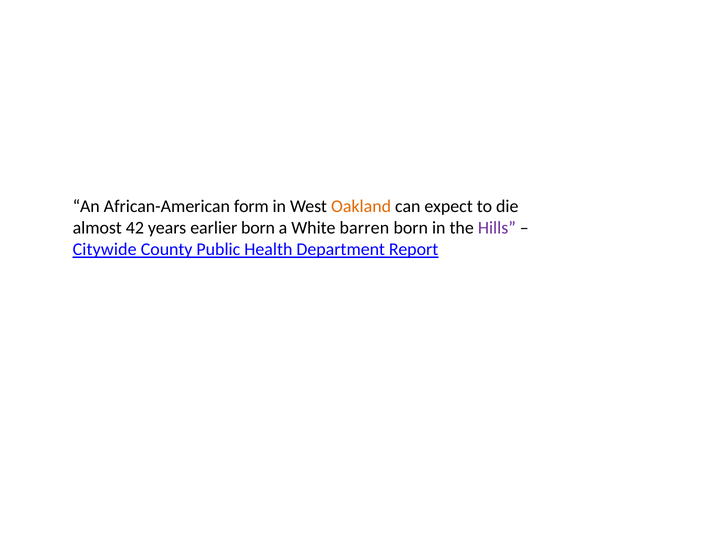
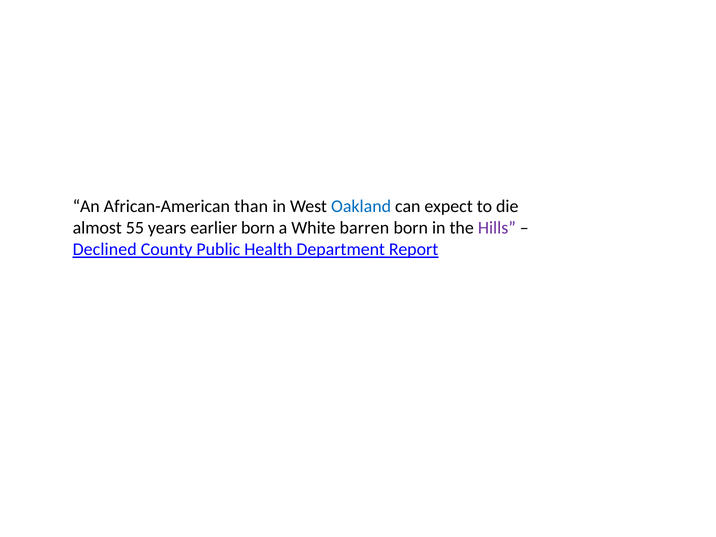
form: form -> than
Oakland colour: orange -> blue
42: 42 -> 55
Citywide: Citywide -> Declined
